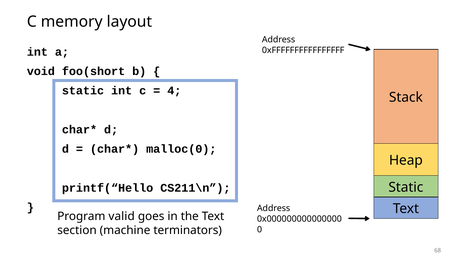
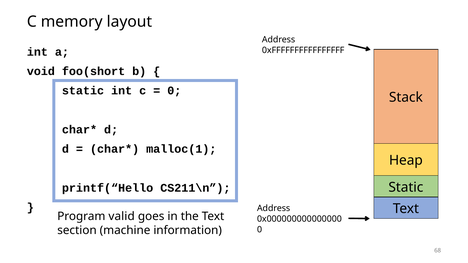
4 at (174, 91): 4 -> 0
malloc(0: malloc(0 -> malloc(1
terminators: terminators -> information
